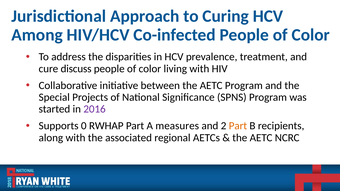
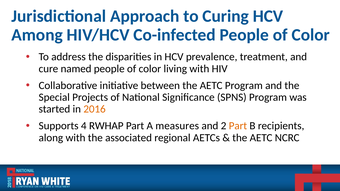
discuss: discuss -> named
2016 colour: purple -> orange
0: 0 -> 4
